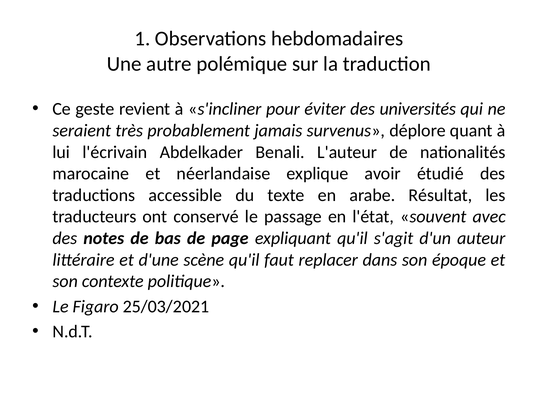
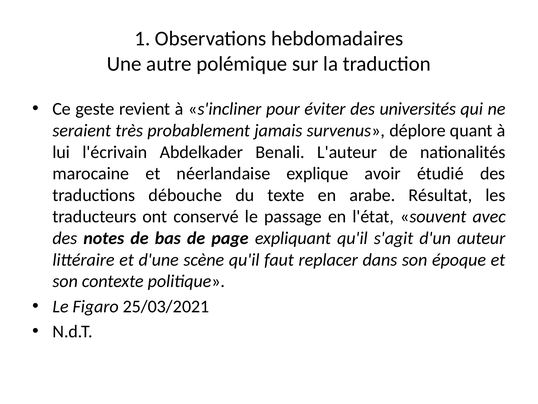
accessible: accessible -> débouche
